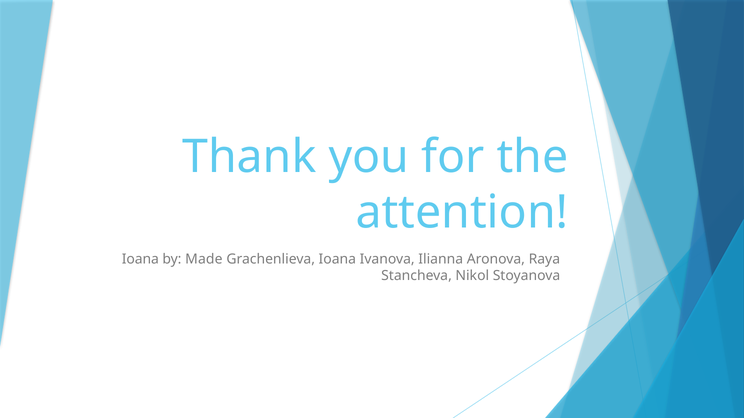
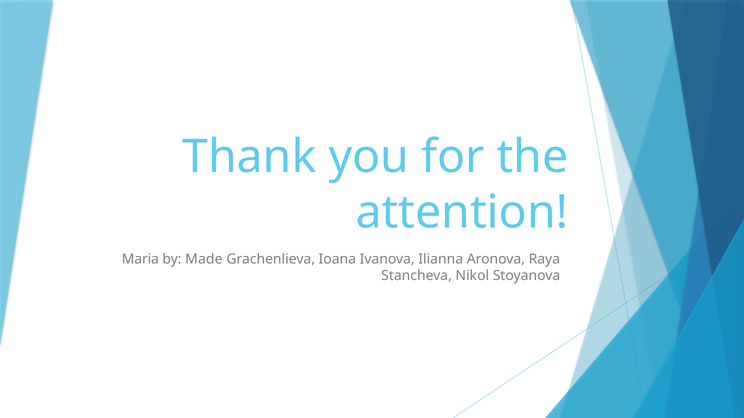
Ioana at (140, 259): Ioana -> Maria
